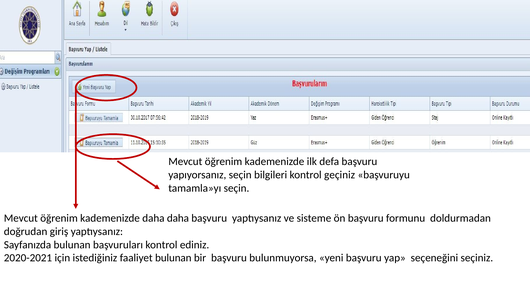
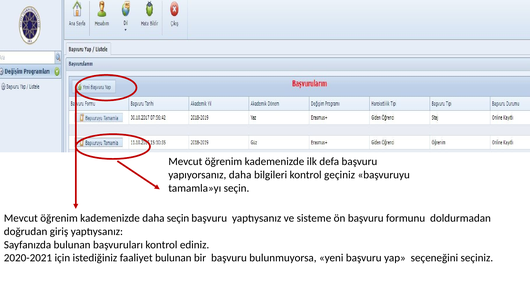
yapıyorsanız seçin: seçin -> daha
daha daha: daha -> seçin
